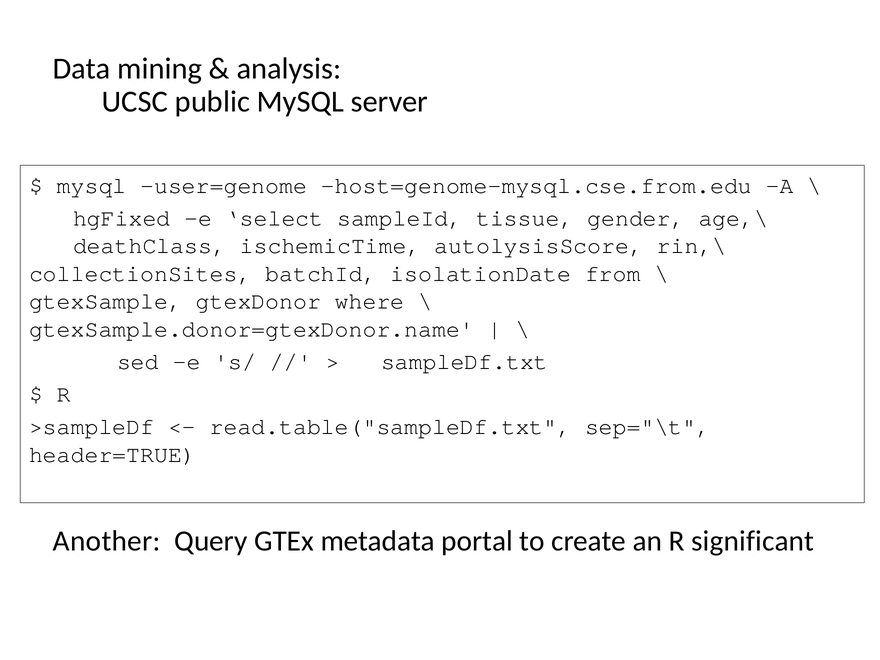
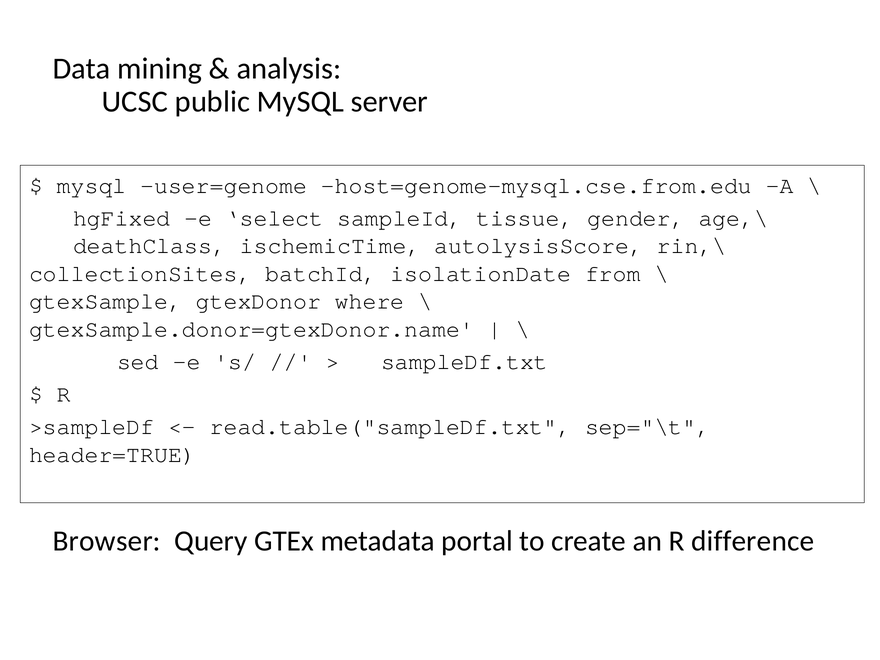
Another: Another -> Browser
significant: significant -> difference
